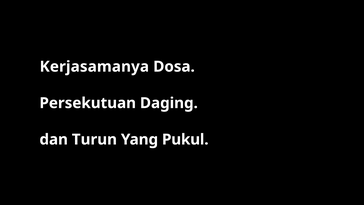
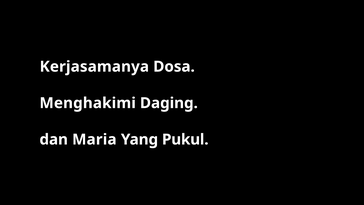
Persekutuan: Persekutuan -> Menghakimi
Turun: Turun -> Maria
